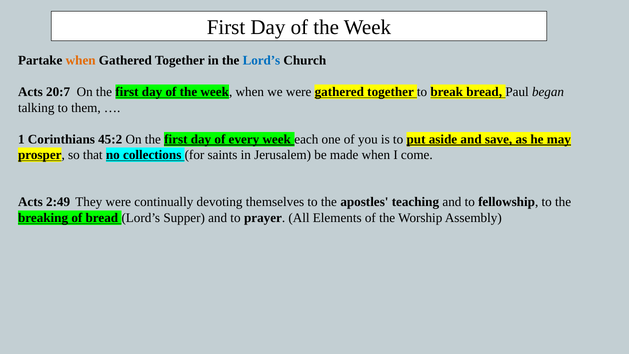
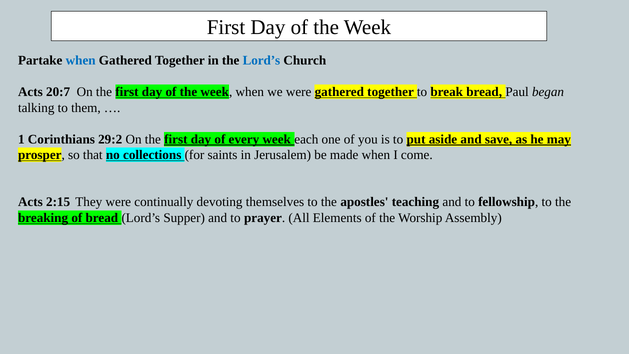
when at (81, 60) colour: orange -> blue
45:2: 45:2 -> 29:2
2:49: 2:49 -> 2:15
